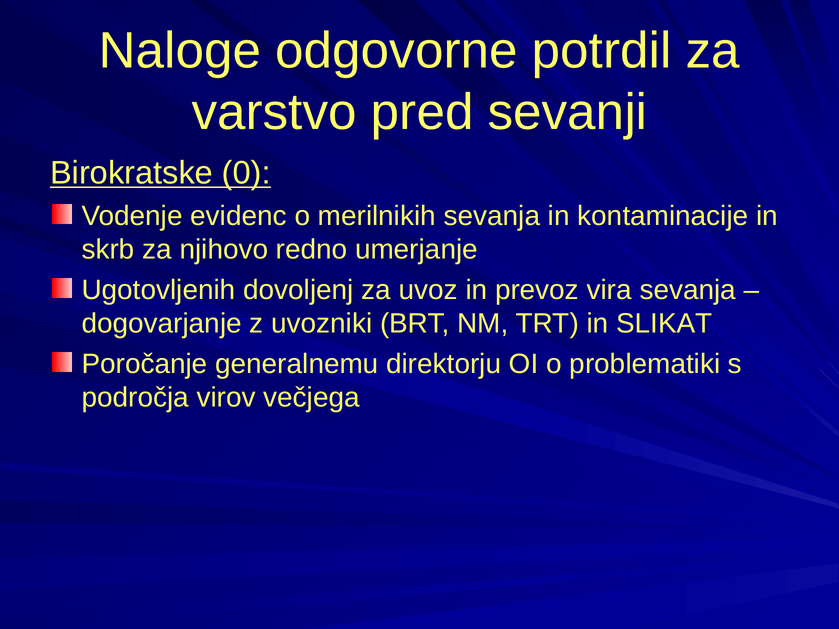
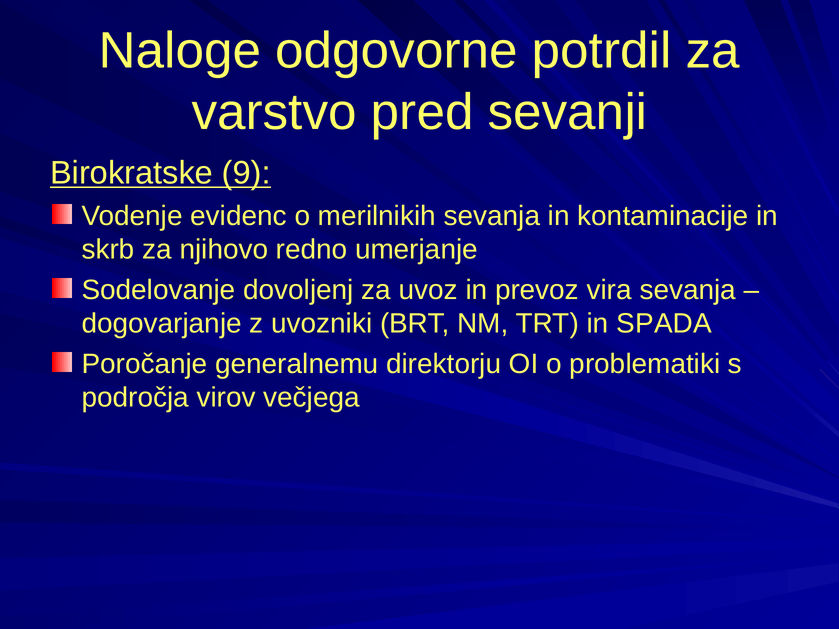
0: 0 -> 9
Ugotovljenih: Ugotovljenih -> Sodelovanje
SLIKAT: SLIKAT -> SPADA
